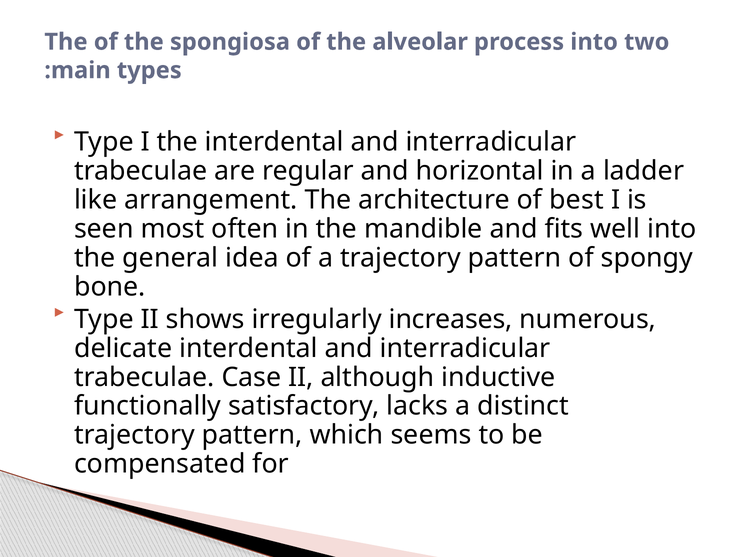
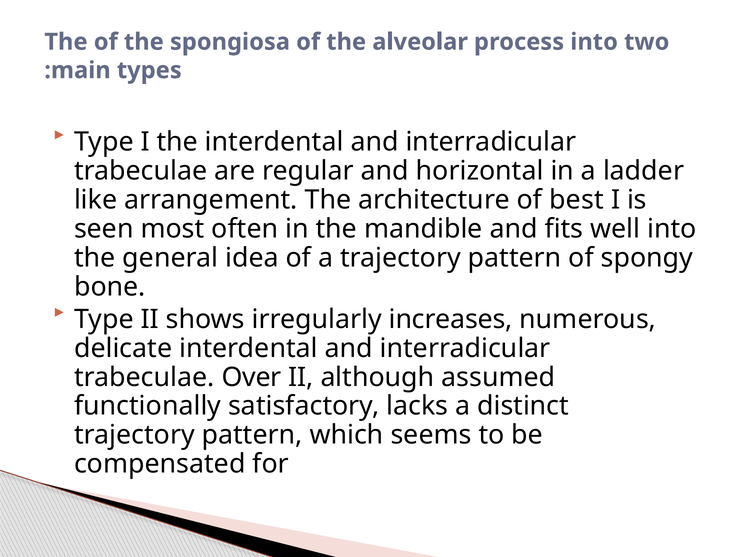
Case: Case -> Over
inductive: inductive -> assumed
